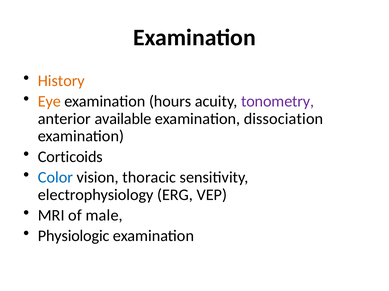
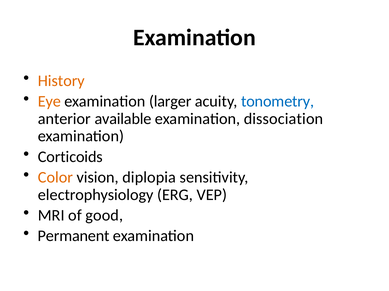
hours: hours -> larger
tonometry colour: purple -> blue
Color colour: blue -> orange
thoracic: thoracic -> diplopia
male: male -> good
Physiologic: Physiologic -> Permanent
